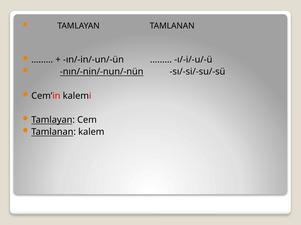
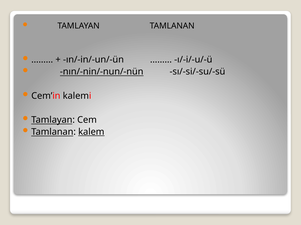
kalem underline: none -> present
